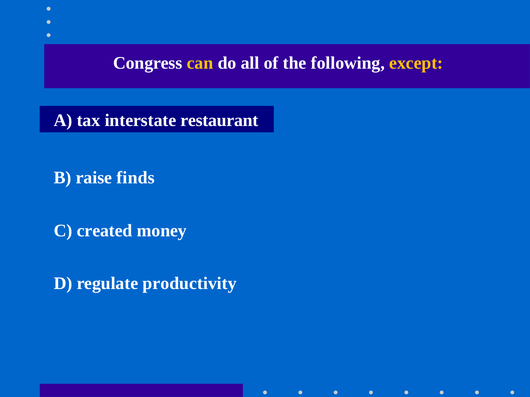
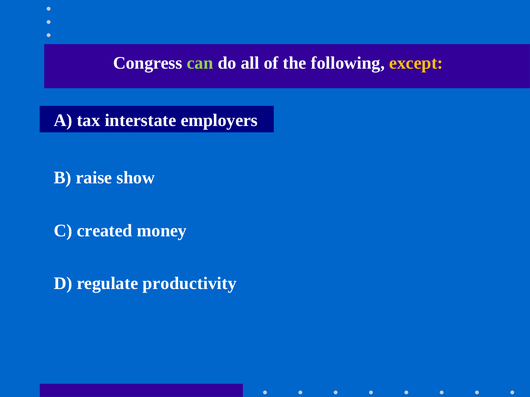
can colour: yellow -> light green
restaurant: restaurant -> employers
finds: finds -> show
